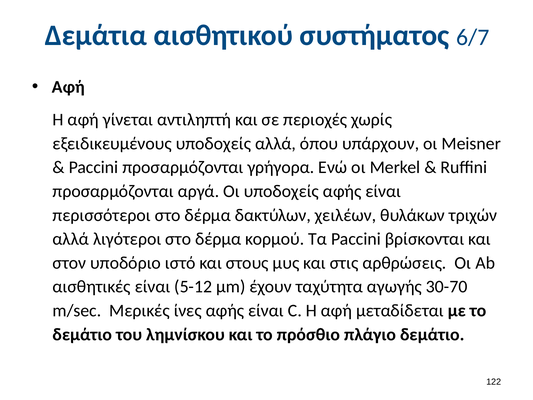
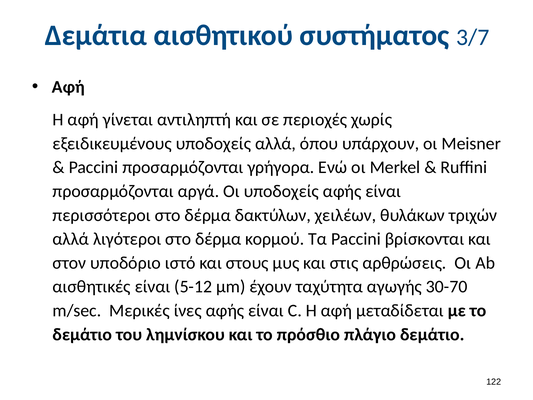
6/7: 6/7 -> 3/7
